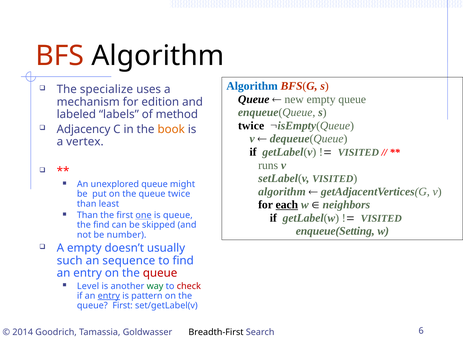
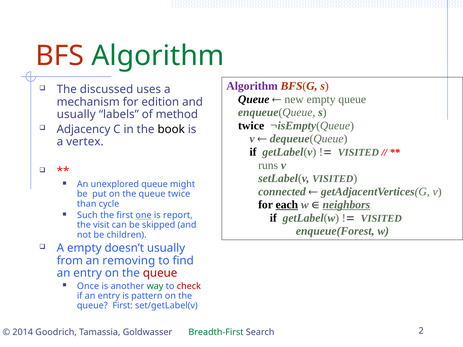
Algorithm at (158, 56) colour: black -> green
Algorithm at (252, 86) colour: blue -> purple
specialize: specialize -> discussed
labeled at (76, 115): labeled -> usually
book colour: orange -> black
algorithm at (282, 192): algorithm -> connected
neighbors underline: none -> present
least: least -> cycle
Than at (87, 215): Than -> Such
is queue: queue -> report
the find: find -> visit
enqueue(Setting: enqueue(Setting -> enqueue(Forest
number: number -> children
such: such -> from
sequence: sequence -> removing
Level: Level -> Once
entry at (109, 296) underline: present -> none
Breadth-First colour: black -> green
6: 6 -> 2
